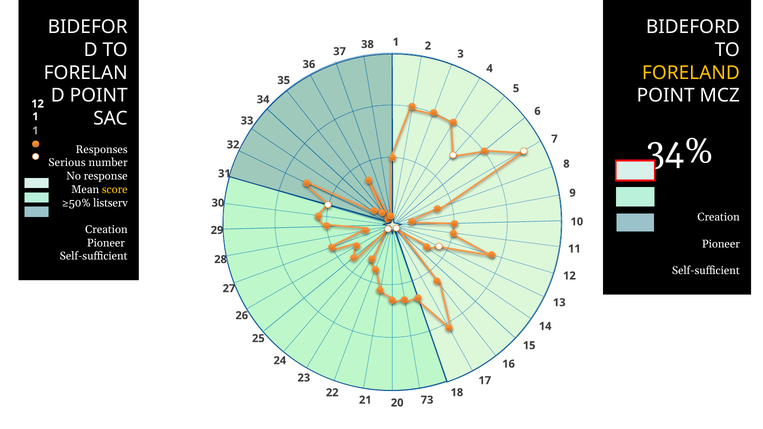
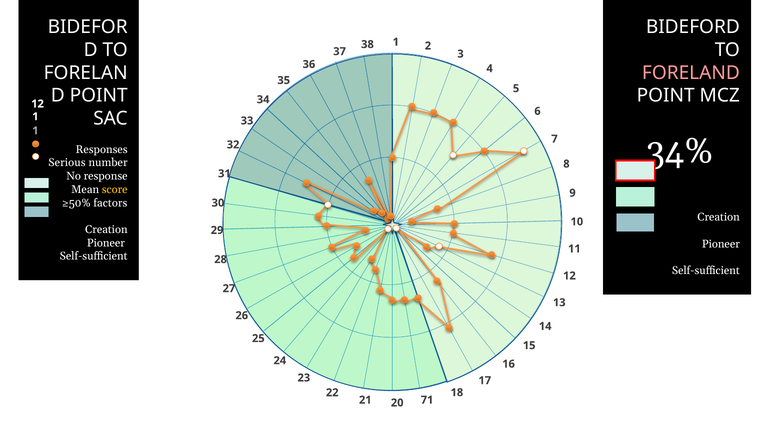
FORELAND colour: yellow -> pink
listserv: listserv -> factors
73: 73 -> 71
